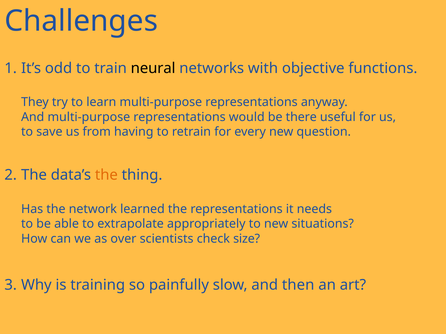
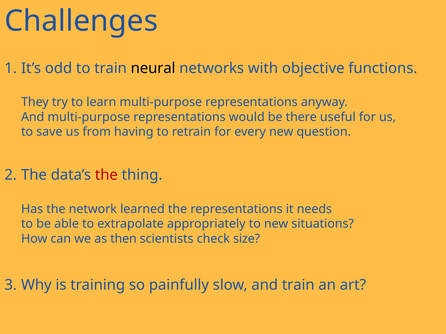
the at (106, 175) colour: orange -> red
over: over -> then
and then: then -> train
